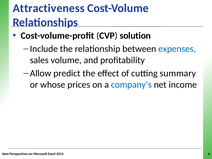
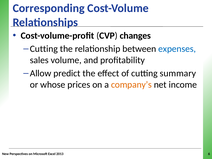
Attractiveness: Attractiveness -> Corresponding
solution: solution -> changes
Include at (44, 49): Include -> Cutting
company’s colour: blue -> orange
